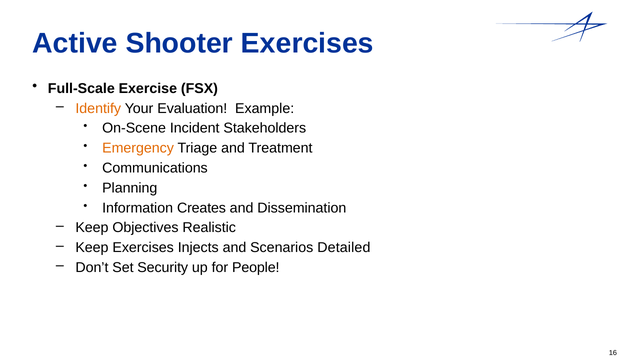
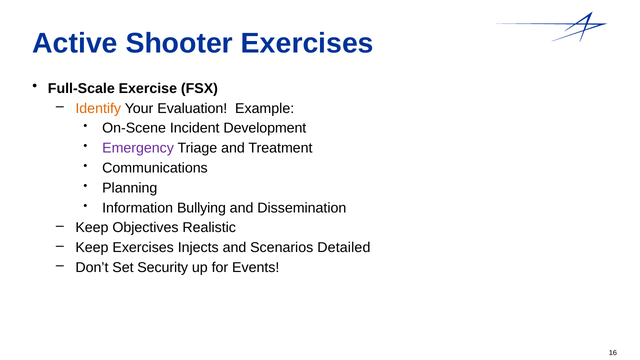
Stakeholders: Stakeholders -> Development
Emergency colour: orange -> purple
Creates: Creates -> Bullying
People: People -> Events
